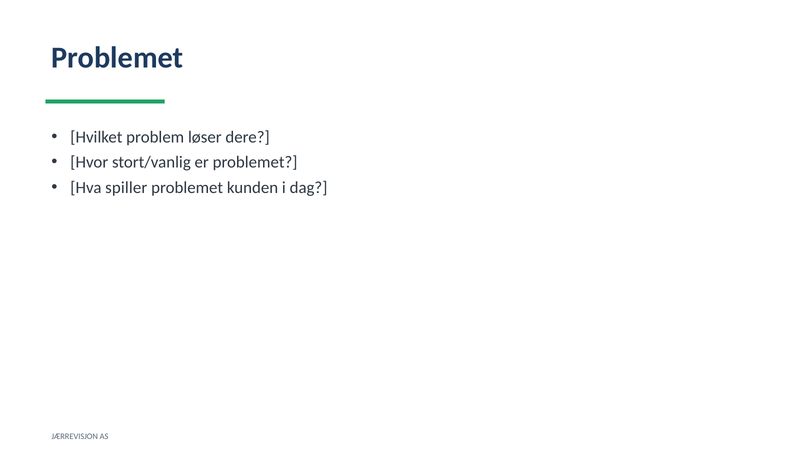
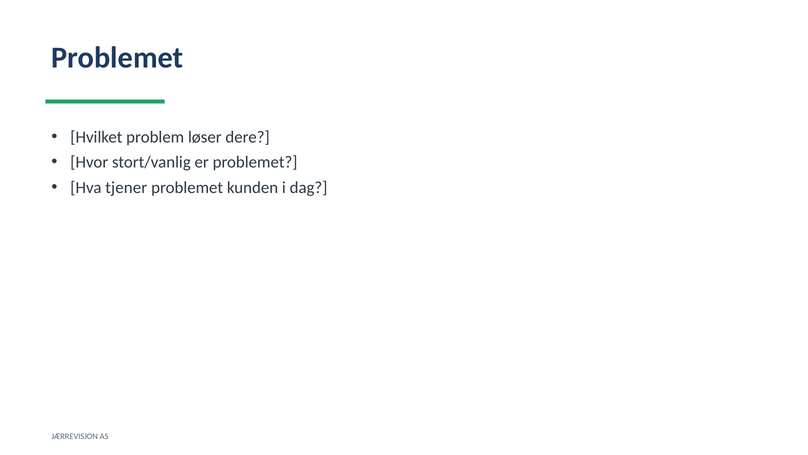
spiller: spiller -> tjener
